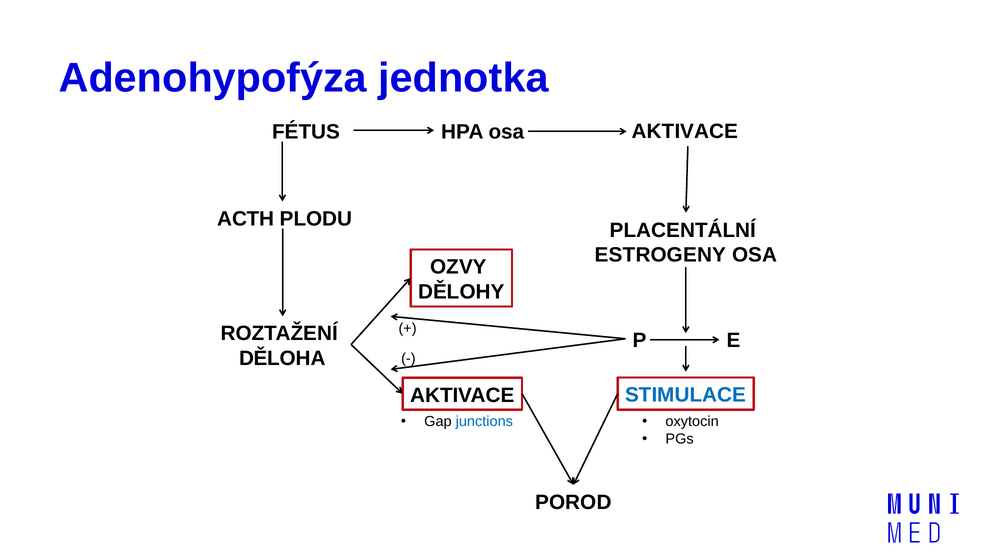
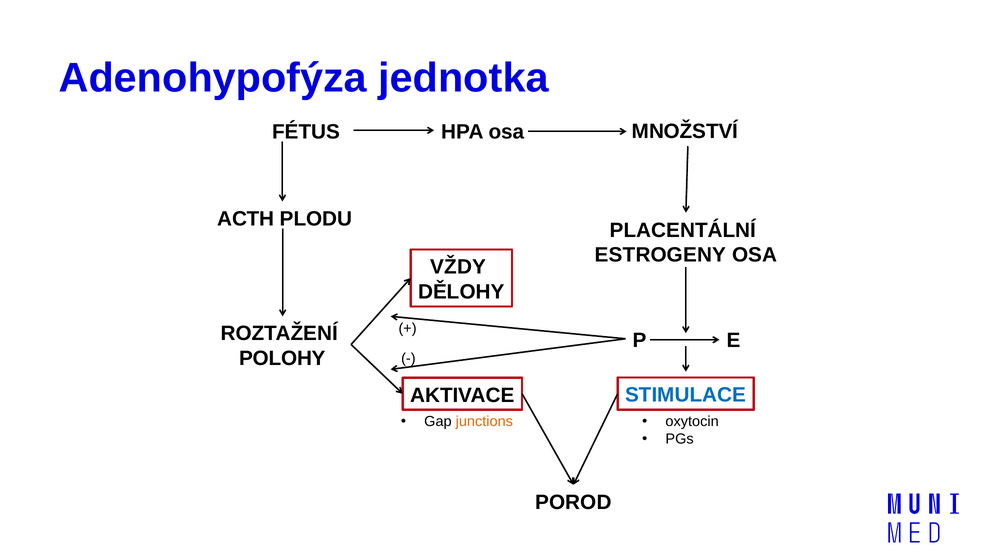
osa AKTIVACE: AKTIVACE -> MNOŽSTVÍ
OZVY: OZVY -> VŽDY
DĚLOHA: DĚLOHA -> POLOHY
junctions colour: blue -> orange
